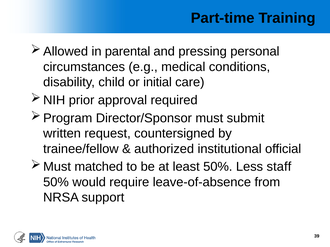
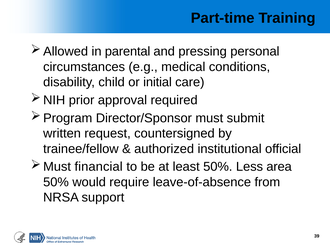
matched: matched -> financial
staff: staff -> area
